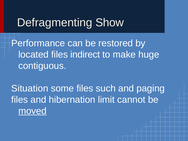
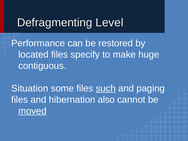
Show: Show -> Level
indirect: indirect -> specify
such underline: none -> present
limit: limit -> also
